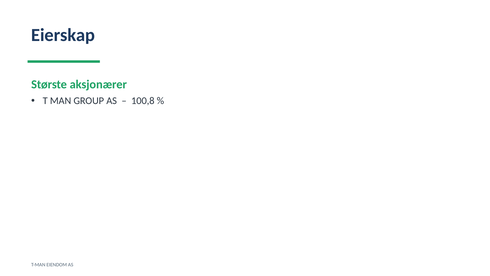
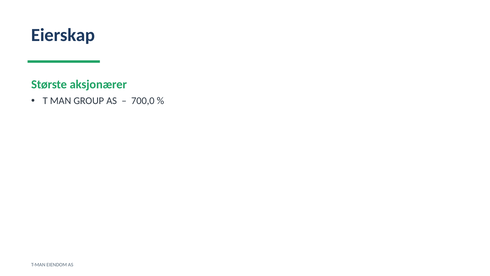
100,8: 100,8 -> 700,0
